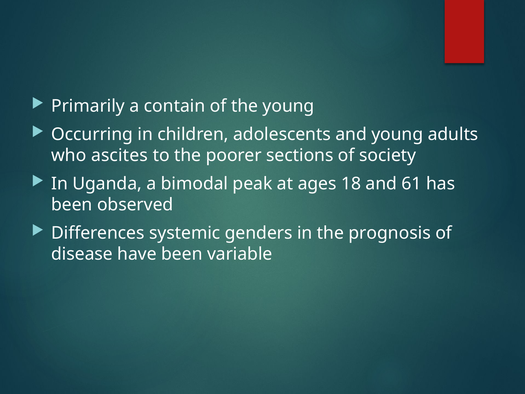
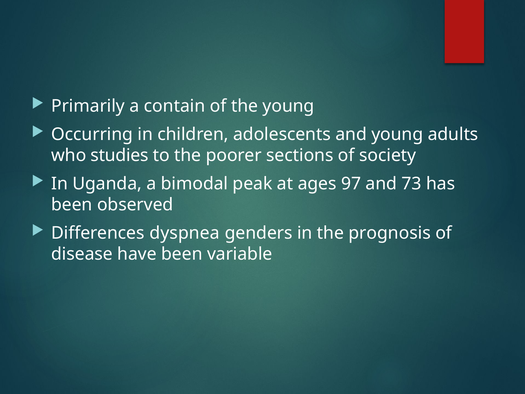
ascites: ascites -> studies
18: 18 -> 97
61: 61 -> 73
systemic: systemic -> dyspnea
